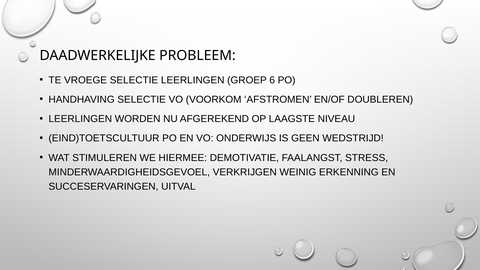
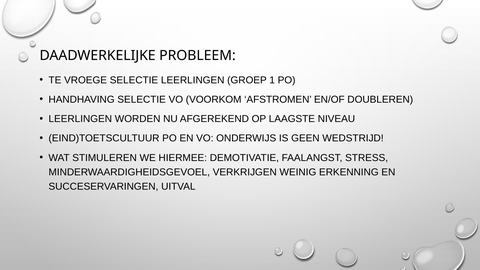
6: 6 -> 1
